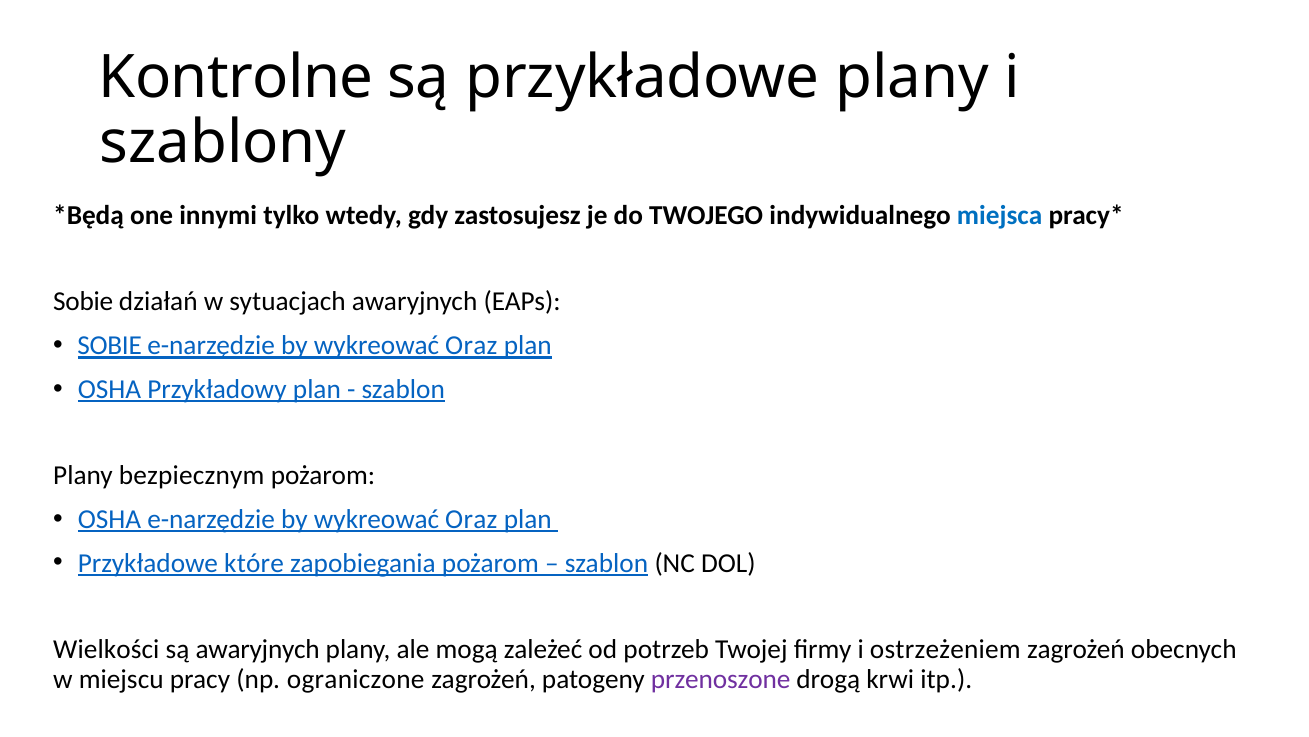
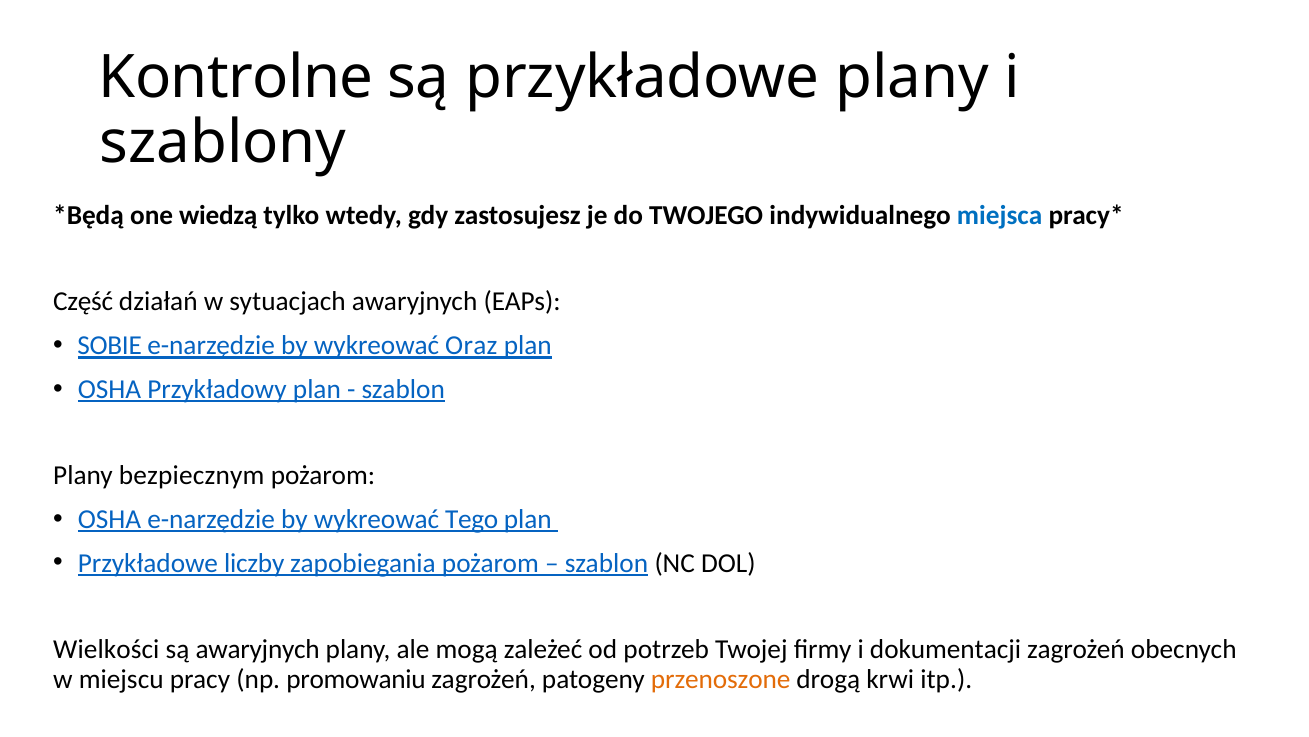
innymi: innymi -> wiedzą
Sobie at (83, 302): Sobie -> Część
Oraz at (471, 519): Oraz -> Tego
które: które -> liczby
ostrzeżeniem: ostrzeżeniem -> dokumentacji
ograniczone: ograniczone -> promowaniu
przenoszone colour: purple -> orange
